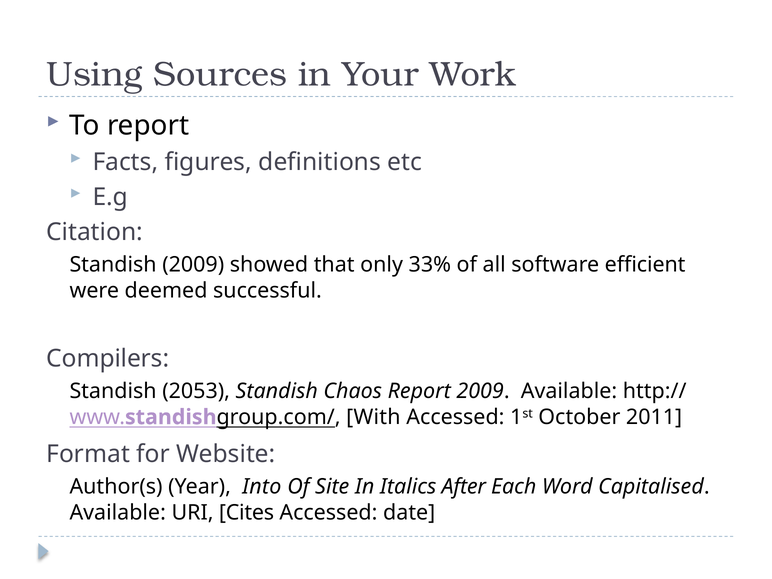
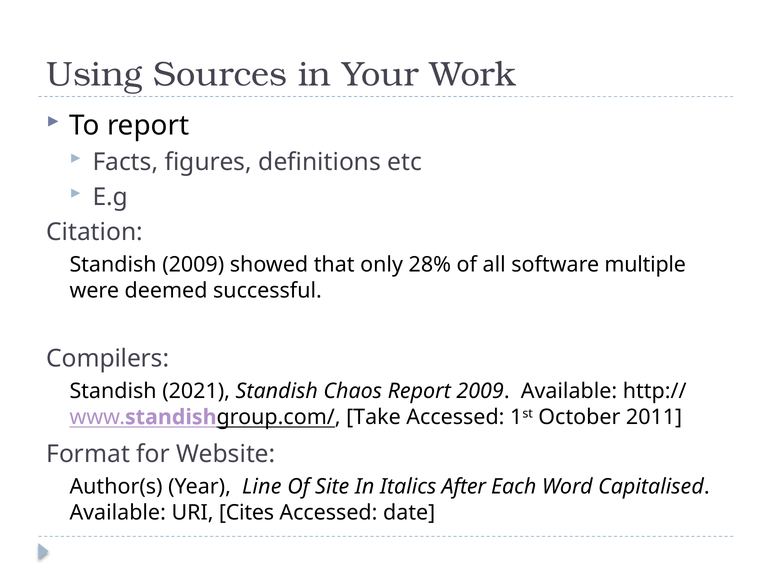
33%: 33% -> 28%
efficient: efficient -> multiple
2053: 2053 -> 2021
With: With -> Take
Into: Into -> Line
